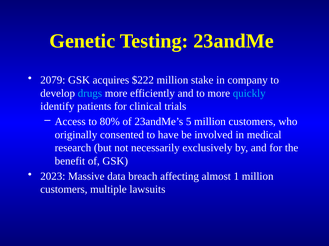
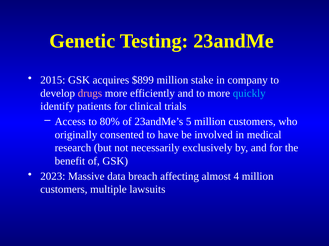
2079: 2079 -> 2015
$222: $222 -> $899
drugs colour: light blue -> pink
1: 1 -> 4
